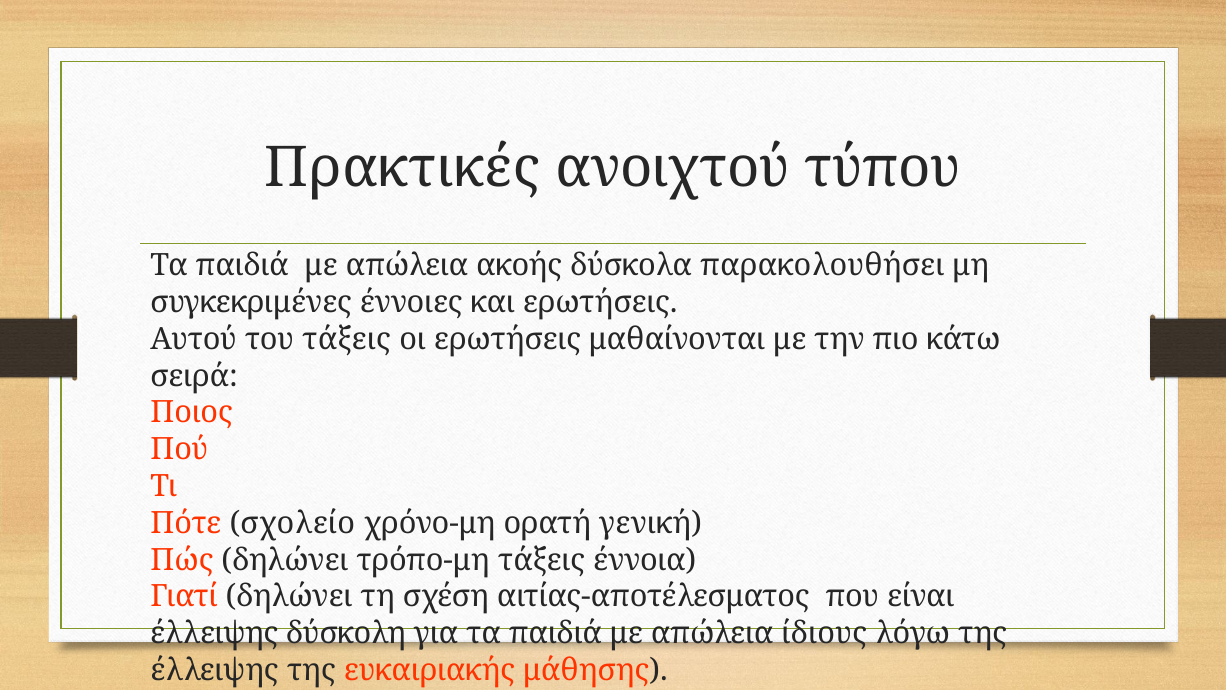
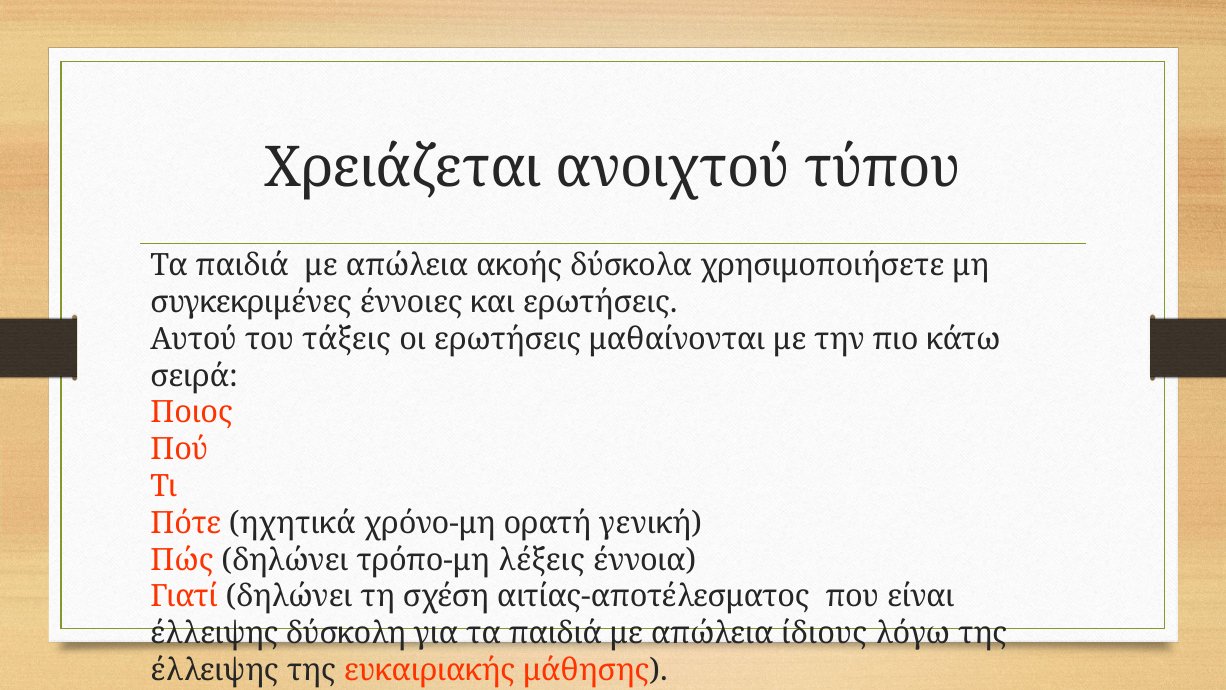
Πρακτικές: Πρακτικές -> Χρειάζεται
παρακολουθήσει: παρακολουθήσει -> χρησιμοποιήσετε
σχολείο: σχολείο -> ηχητικά
τρόπο-μη τάξεις: τάξεις -> λέξεις
